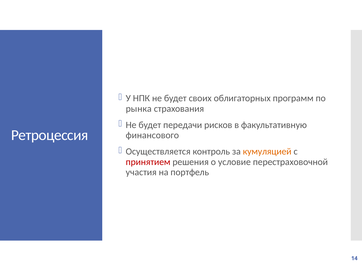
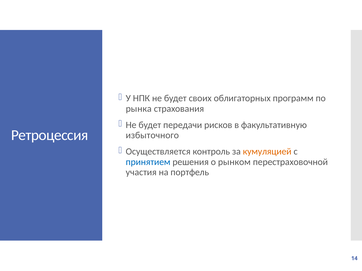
финансового: финансового -> избыточного
принятием colour: red -> blue
условие: условие -> рынком
